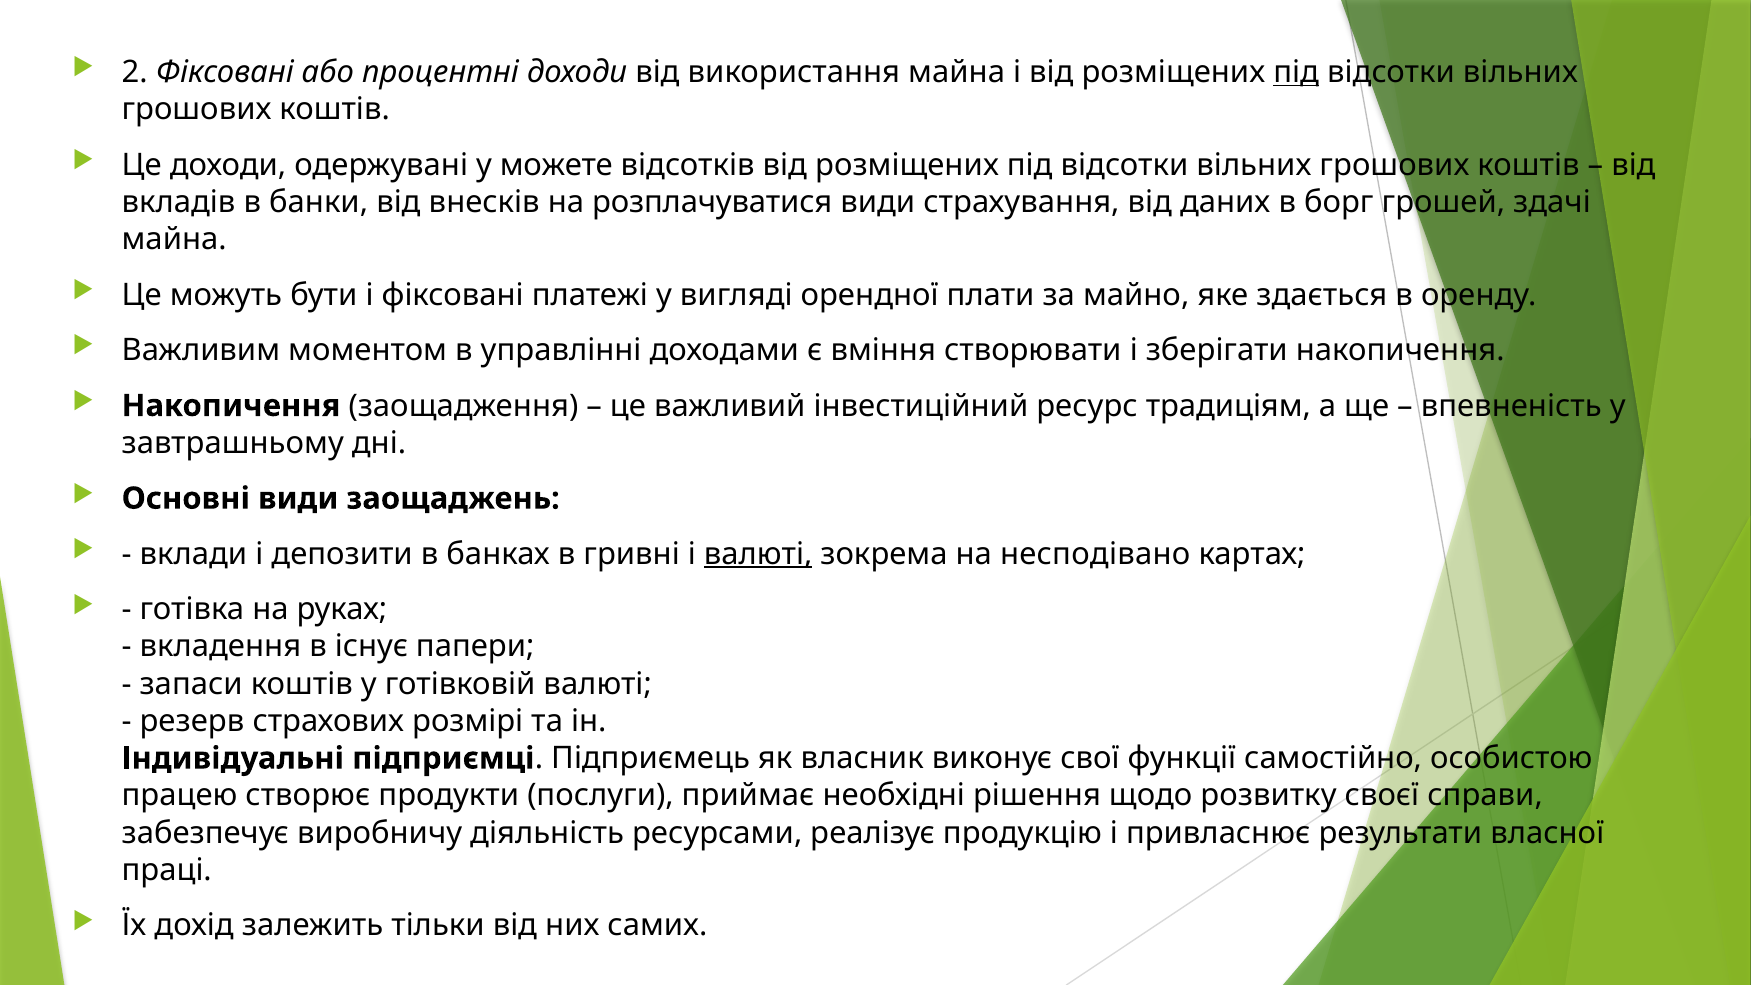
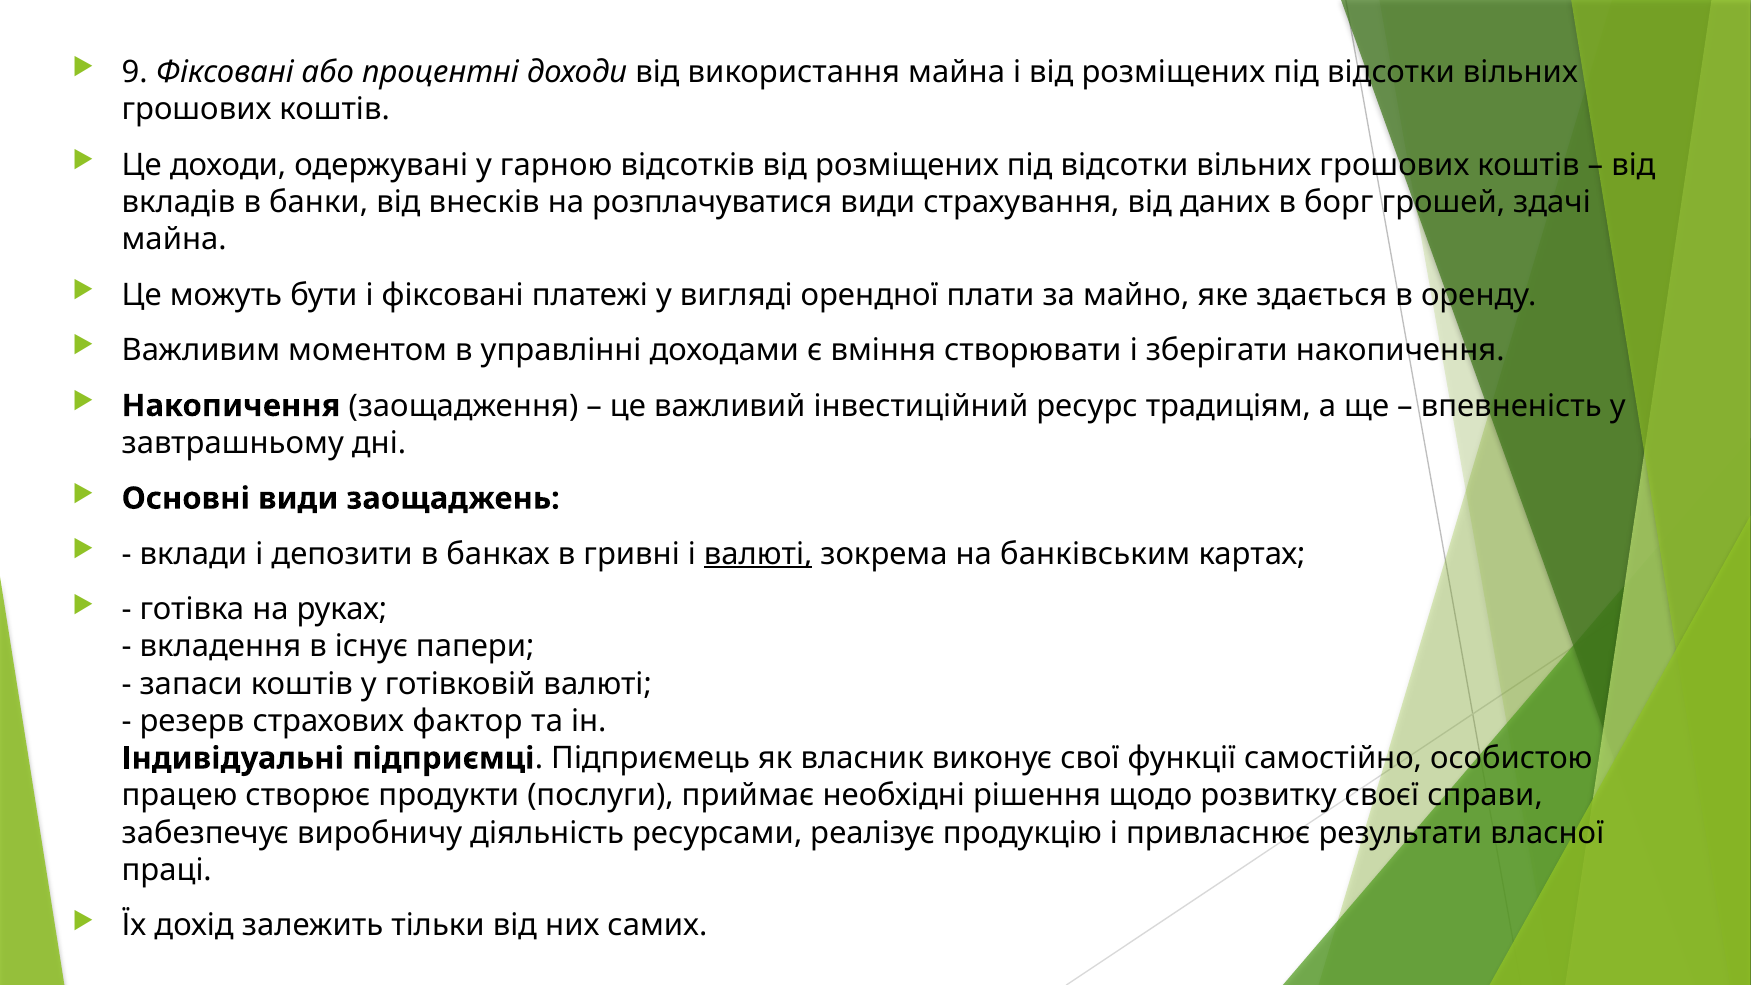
2: 2 -> 9
під at (1296, 72) underline: present -> none
можете: можете -> гарною
несподівано: несподівано -> банківським
розмірі: розмірі -> фактор
